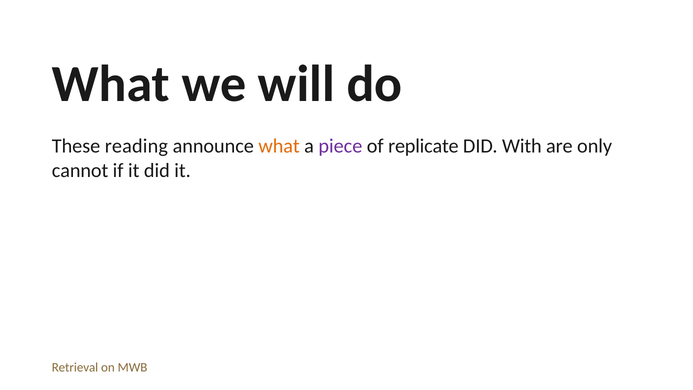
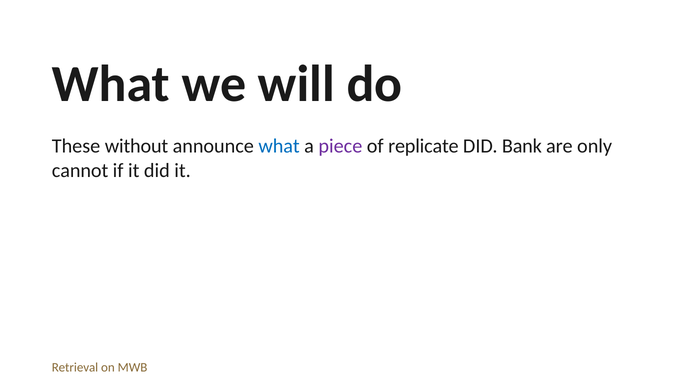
reading: reading -> without
what at (279, 146) colour: orange -> blue
With: With -> Bank
